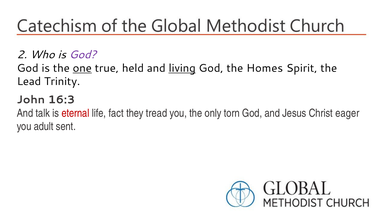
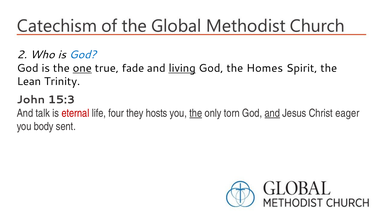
God at (83, 55) colour: purple -> blue
held: held -> fade
Lead: Lead -> Lean
16:3: 16:3 -> 15:3
fact: fact -> four
tread: tread -> hosts
the at (196, 113) underline: none -> present
and at (272, 113) underline: none -> present
adult: adult -> body
